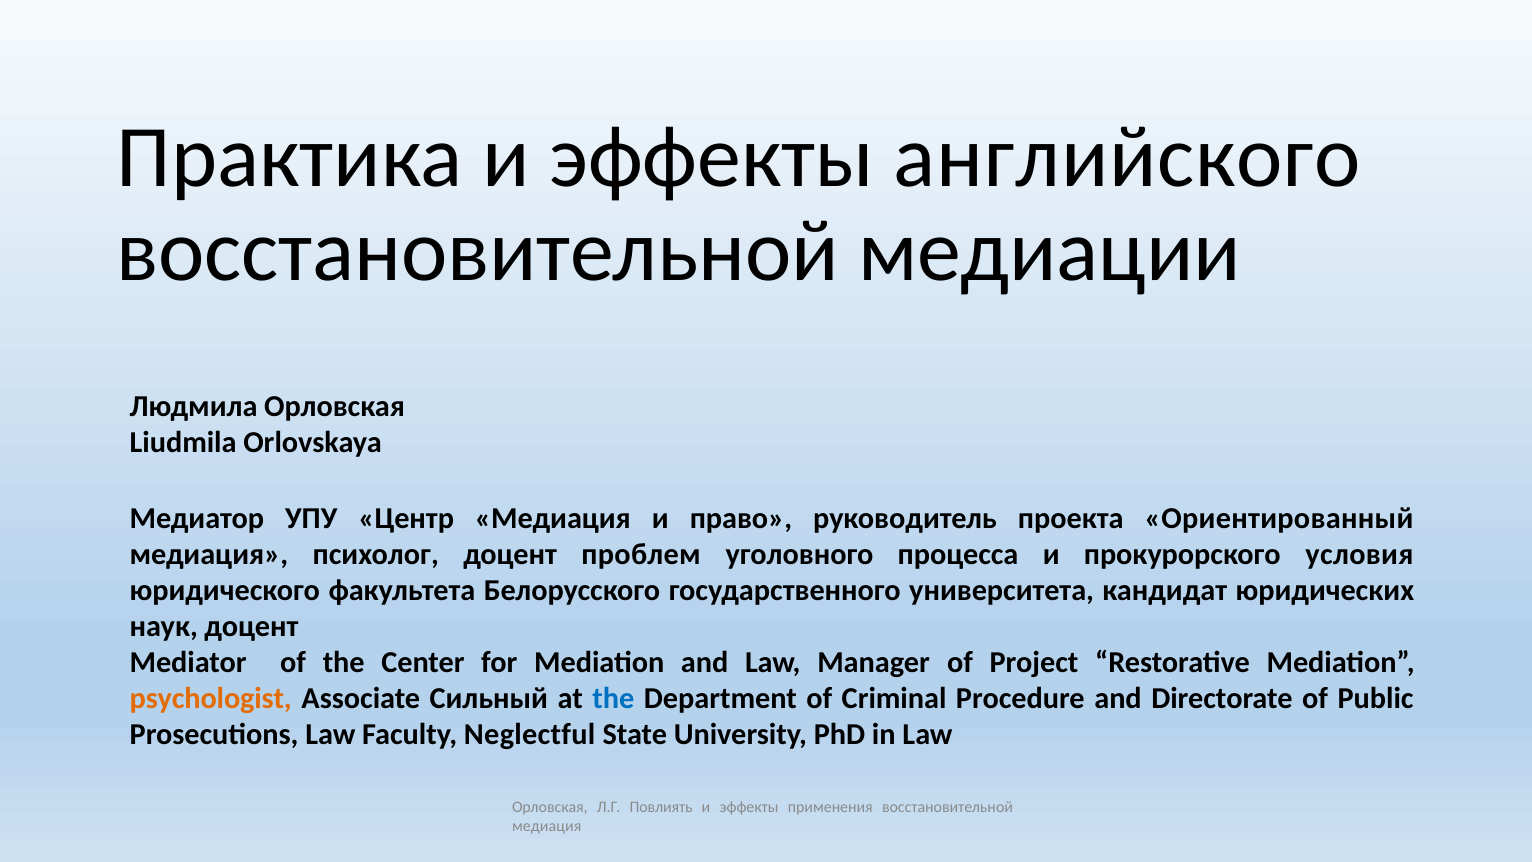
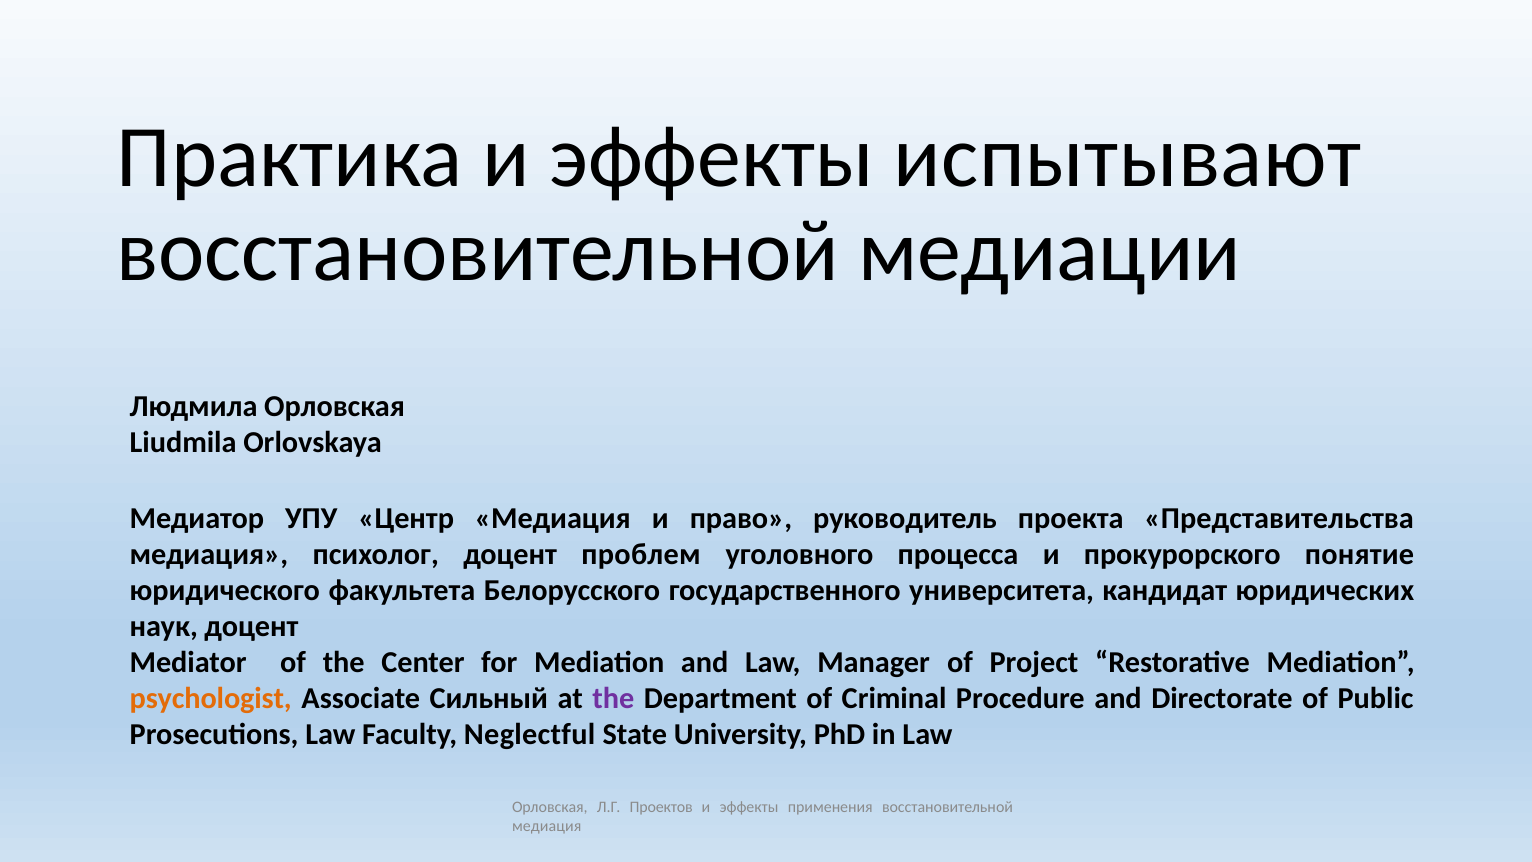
английского: английского -> испытывают
Ориентированный: Ориентированный -> Представительства
условия: условия -> понятие
the at (613, 698) colour: blue -> purple
Повлиять: Повлиять -> Проектов
